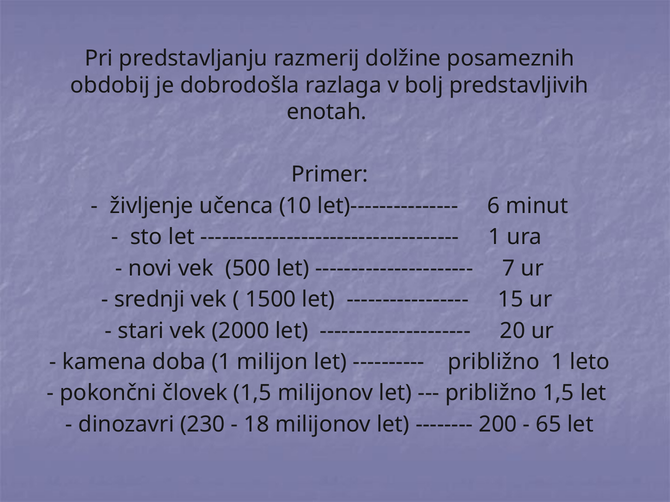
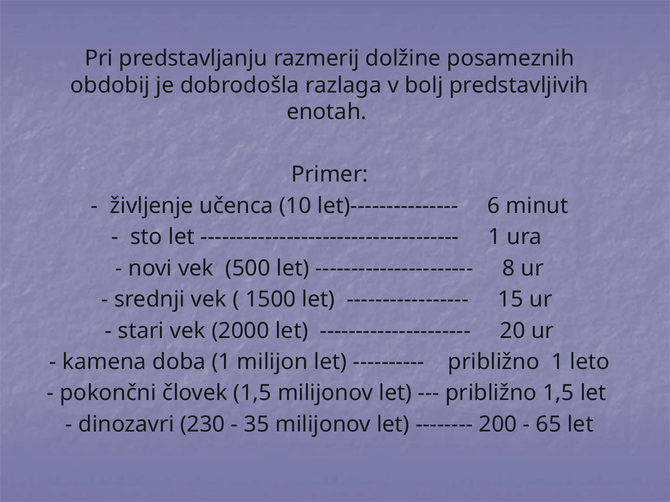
7: 7 -> 8
18: 18 -> 35
